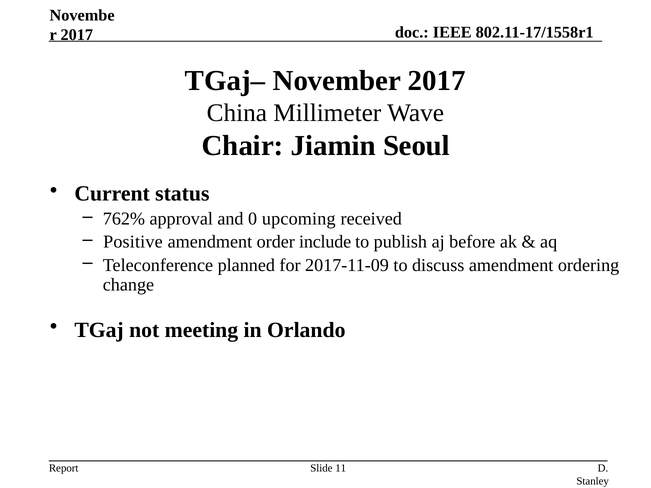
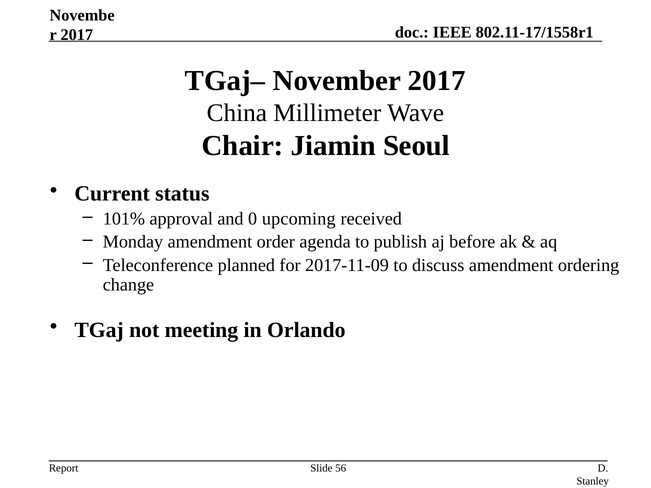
762%: 762% -> 101%
Positive: Positive -> Monday
include: include -> agenda
11: 11 -> 56
